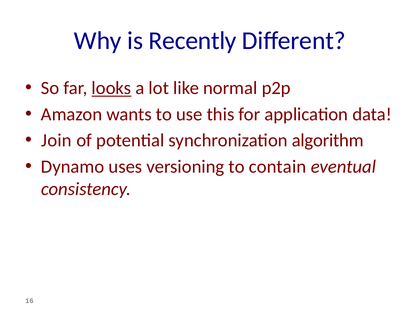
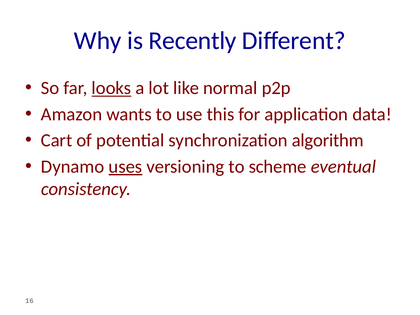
Join: Join -> Cart
uses underline: none -> present
contain: contain -> scheme
